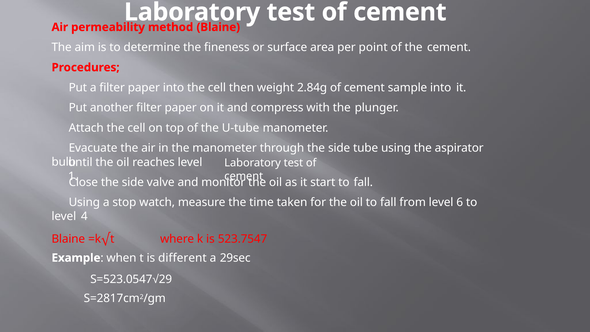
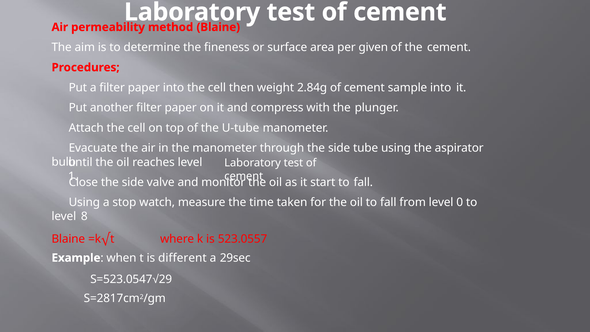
point: point -> given
6: 6 -> 0
4: 4 -> 8
523.7547: 523.7547 -> 523.0557
